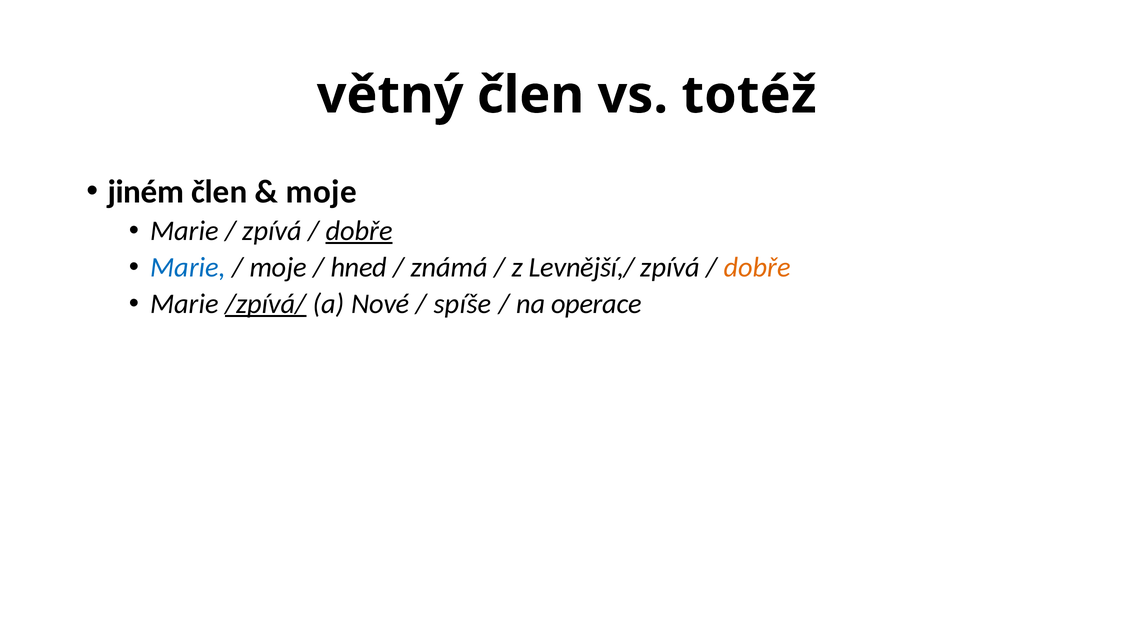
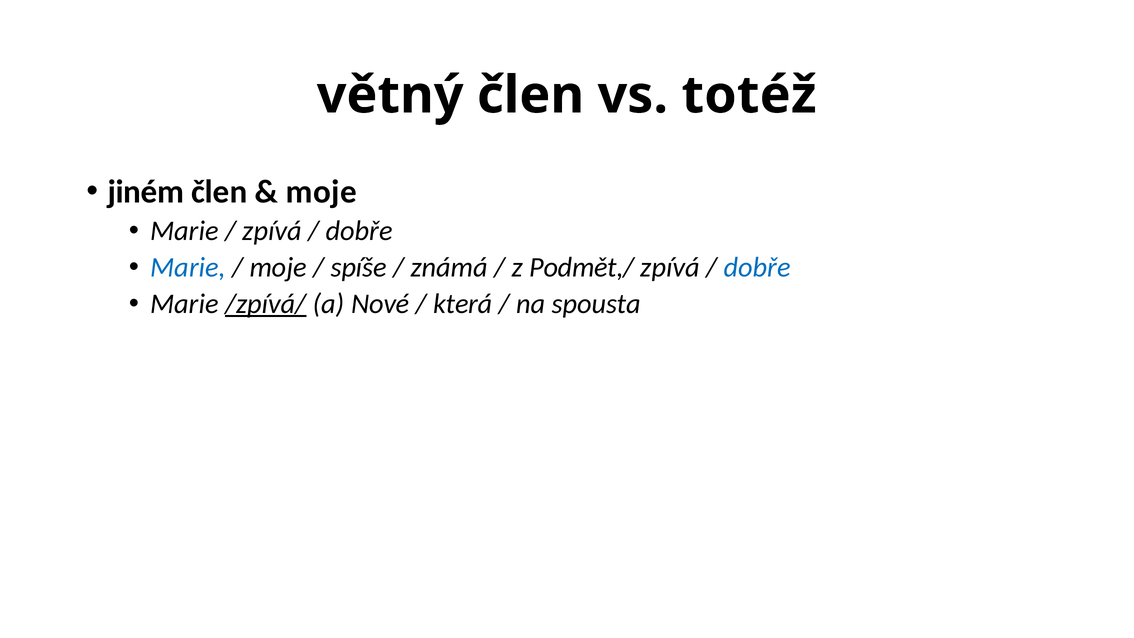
dobře at (359, 231) underline: present -> none
hned: hned -> spíše
Levnější,/: Levnější,/ -> Podmět,/
dobře at (757, 267) colour: orange -> blue
spíše: spíše -> která
operace: operace -> spousta
